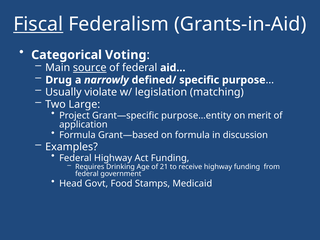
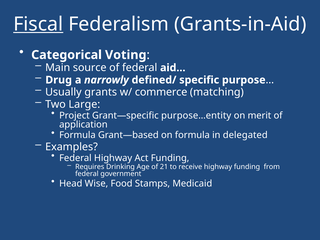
source underline: present -> none
violate: violate -> grants
legislation: legislation -> commerce
discussion: discussion -> delegated
Govt: Govt -> Wise
